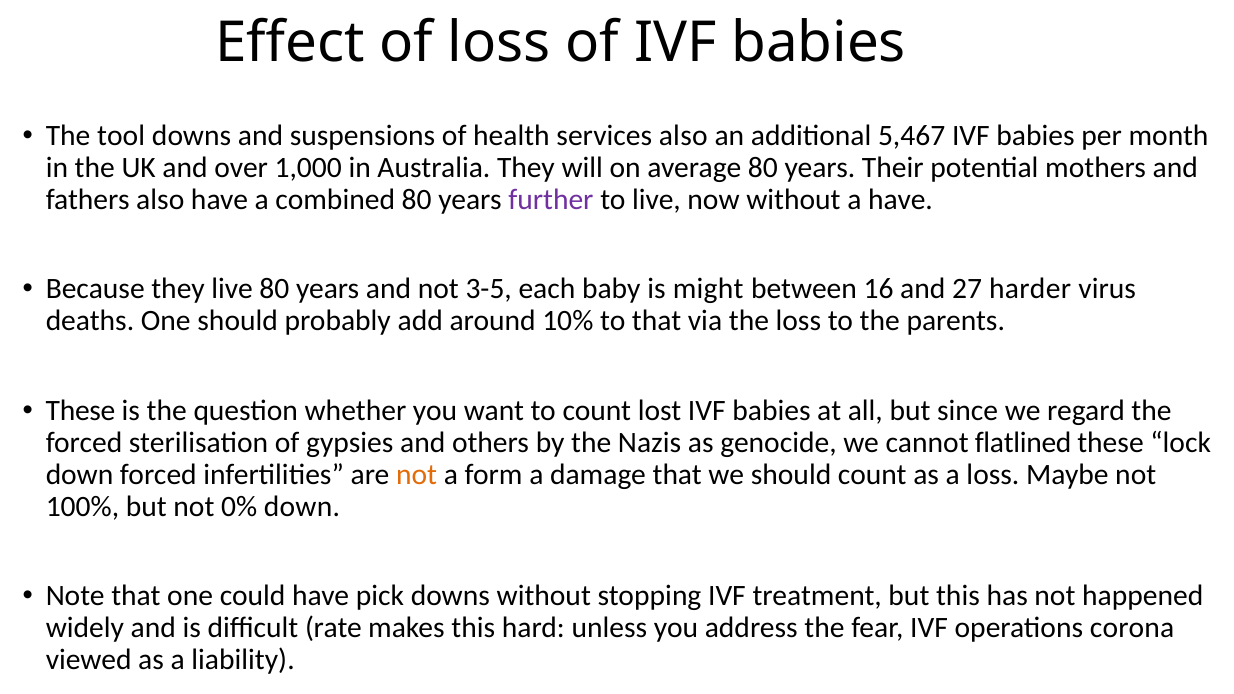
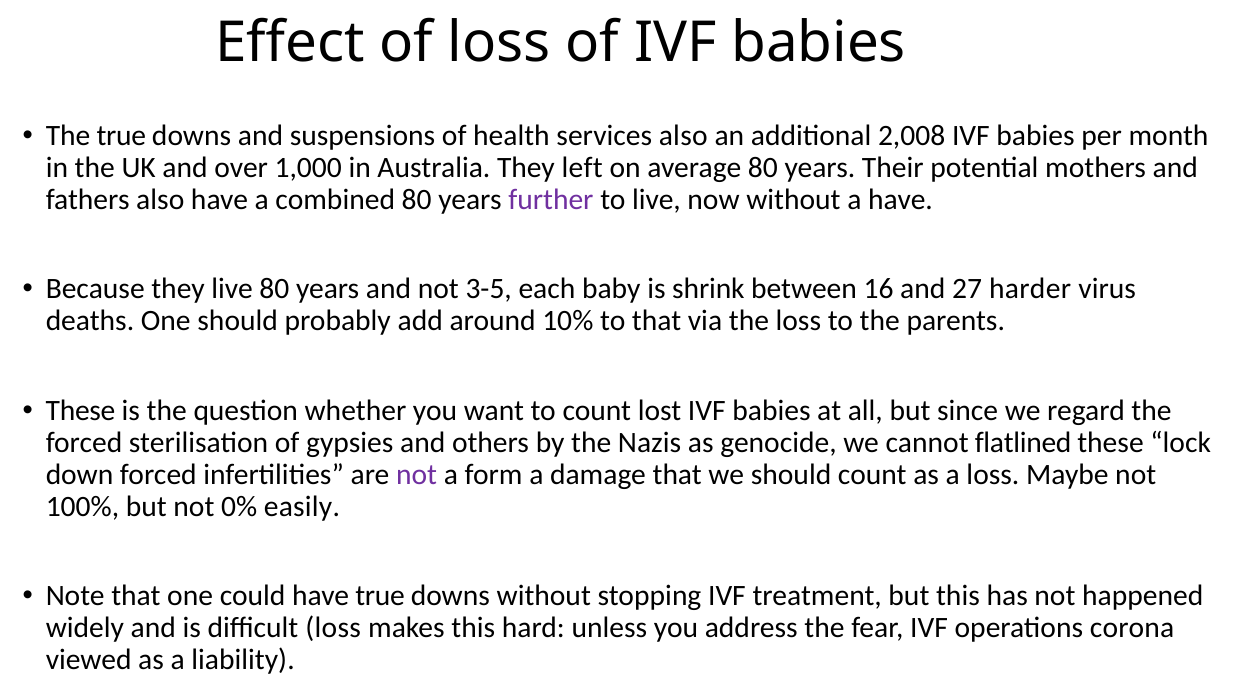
The tool: tool -> true
5,467: 5,467 -> 2,008
will: will -> left
might: might -> shrink
not at (417, 474) colour: orange -> purple
0% down: down -> easily
have pick: pick -> true
difficult rate: rate -> loss
